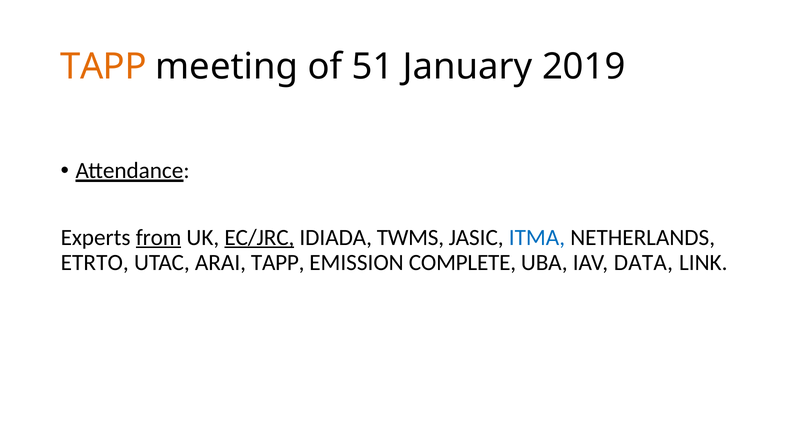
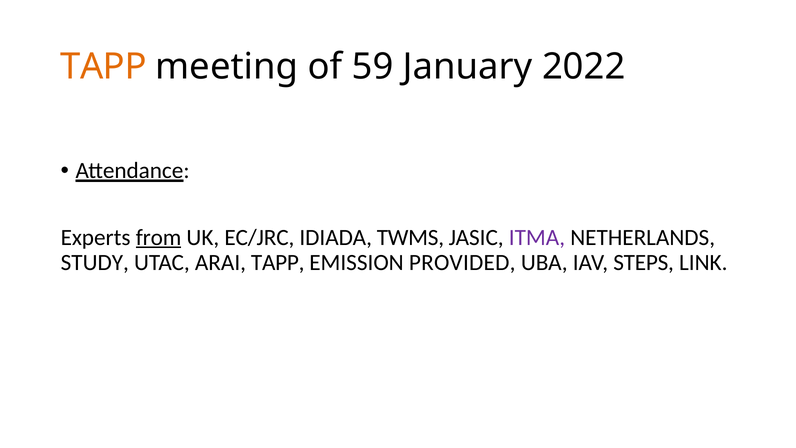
51: 51 -> 59
2019: 2019 -> 2022
EC/JRC underline: present -> none
ITMA colour: blue -> purple
ETRTO: ETRTO -> STUDY
COMPLETE: COMPLETE -> PROVIDED
DATA: DATA -> STEPS
